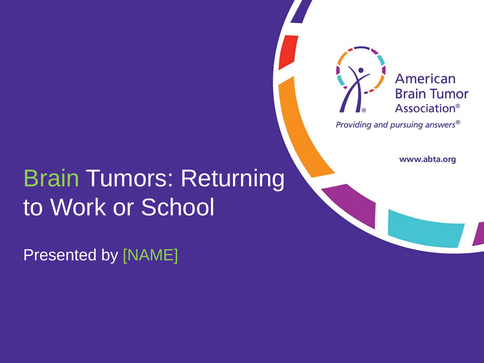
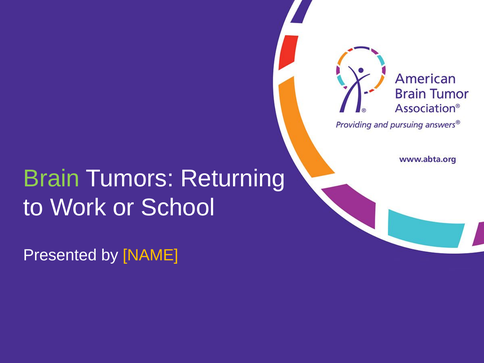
NAME colour: light green -> yellow
